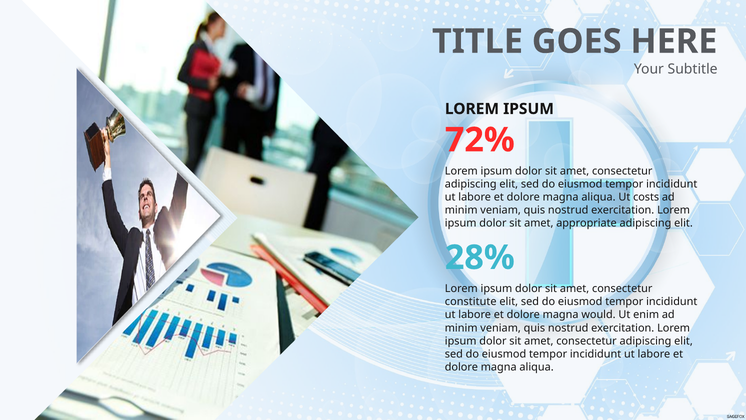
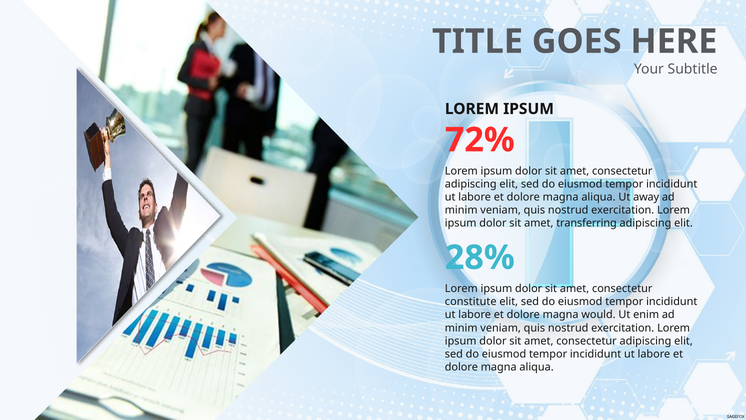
costs: costs -> away
appropriate: appropriate -> transferring
